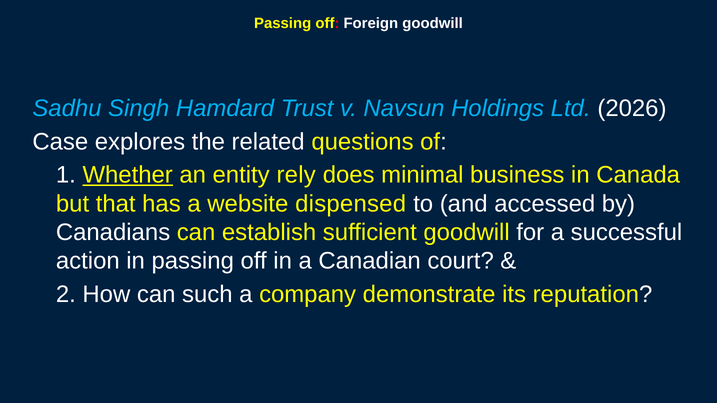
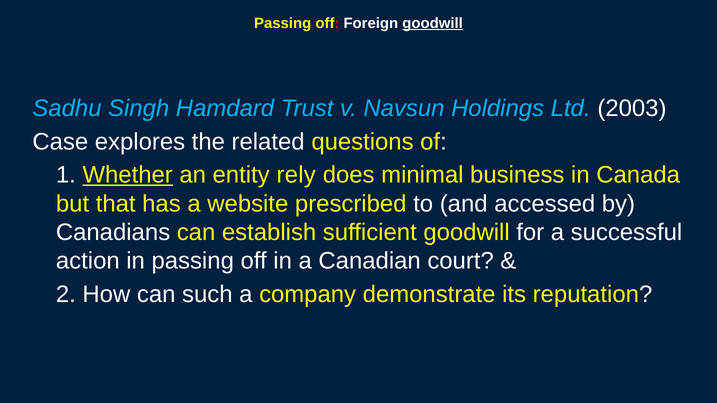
goodwill at (433, 23) underline: none -> present
2026: 2026 -> 2003
dispensed: dispensed -> prescribed
